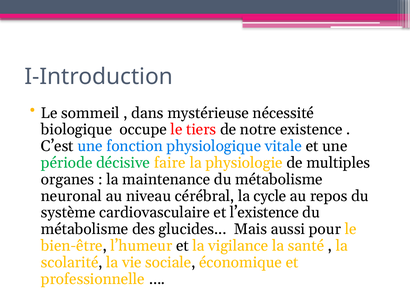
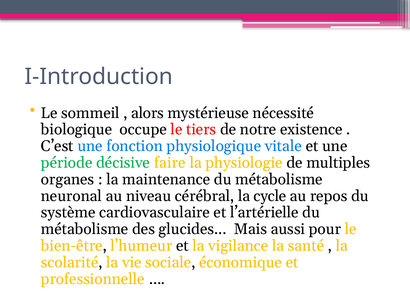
dans: dans -> alors
l’existence: l’existence -> l’artérielle
